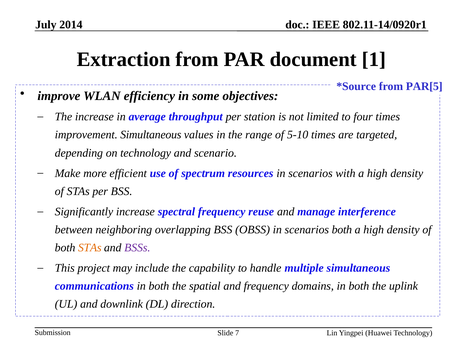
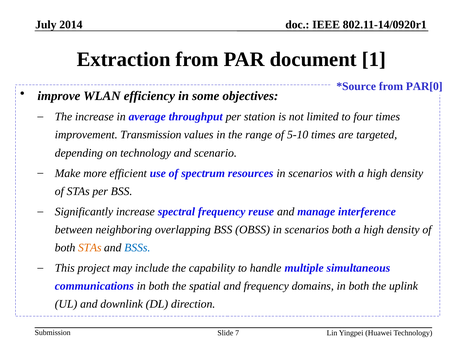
PAR[5: PAR[5 -> PAR[0
improvement Simultaneous: Simultaneous -> Transmission
BSSs colour: purple -> blue
